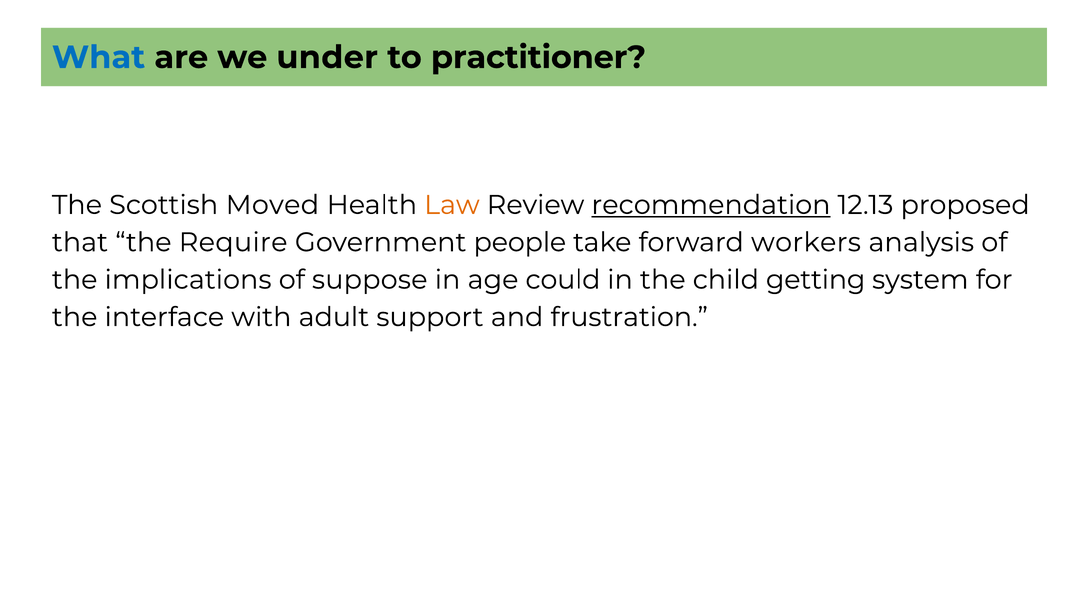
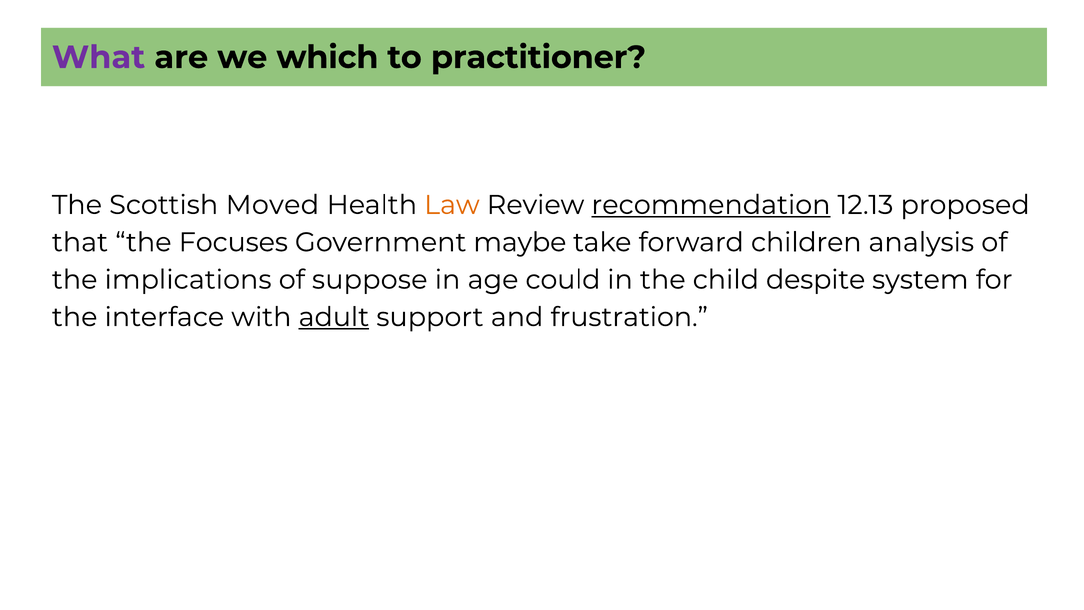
What colour: blue -> purple
under: under -> which
Require: Require -> Focuses
people: people -> maybe
workers: workers -> children
getting: getting -> despite
adult underline: none -> present
